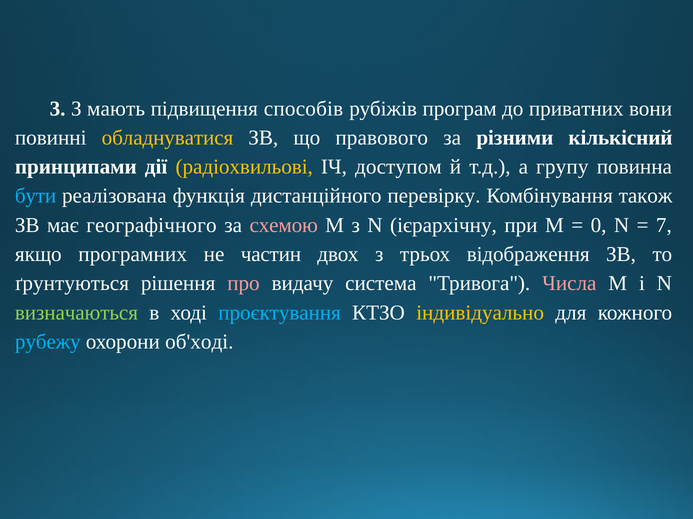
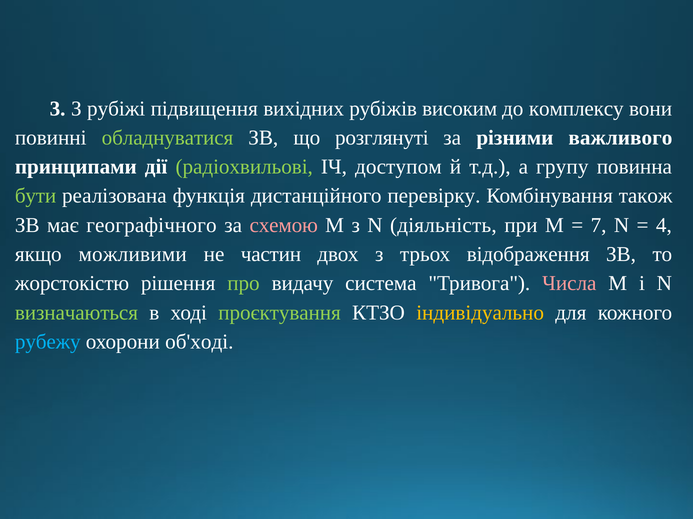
мають: мають -> рубіжі
способів: способів -> вихідних
програм: програм -> високим
приватних: приватних -> комплексу
обладнуватися colour: yellow -> light green
правового: правового -> розглянуті
кількісний: кількісний -> важливого
радіохвильові colour: yellow -> light green
бути colour: light blue -> light green
ієрархічну: ієрархічну -> діяльність
0: 0 -> 7
7: 7 -> 4
програмних: програмних -> можливими
ґрунтуються: ґрунтуються -> жорстокістю
про colour: pink -> light green
проєктування colour: light blue -> light green
